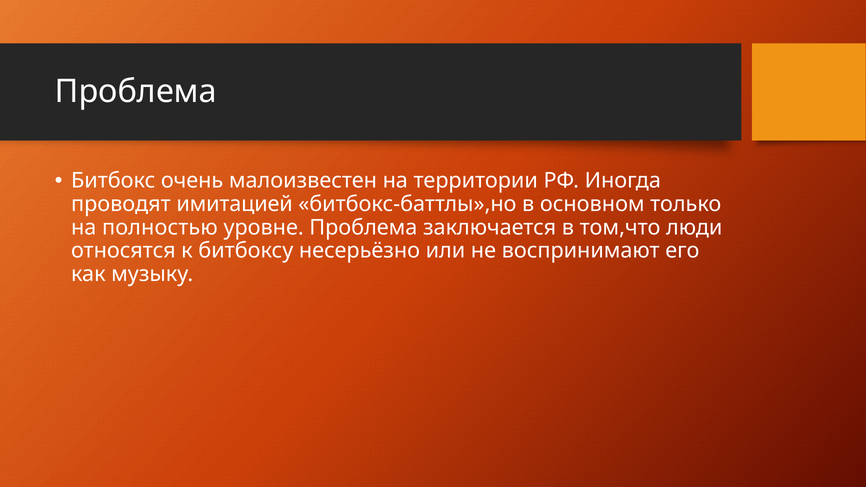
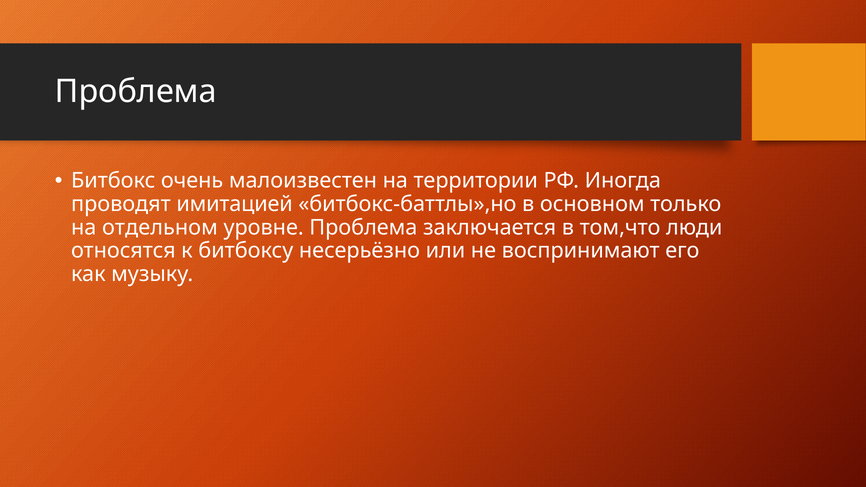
полностью: полностью -> отдельном
